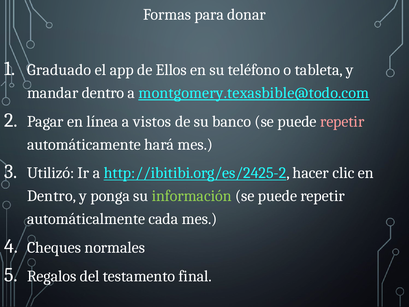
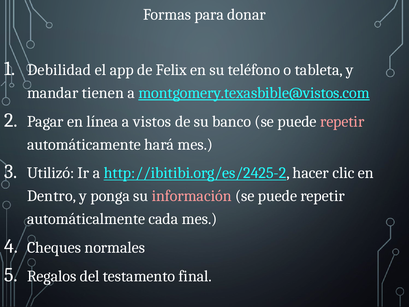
Graduado: Graduado -> Debilidad
Ellos: Ellos -> Felix
mandar dentro: dentro -> tienen
montgomery.texasbible@todo.com: montgomery.texasbible@todo.com -> montgomery.texasbible@vistos.com
información colour: light green -> pink
